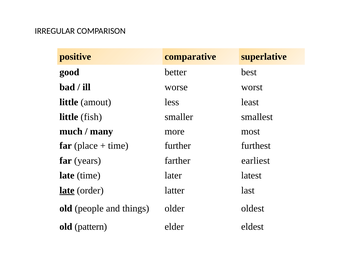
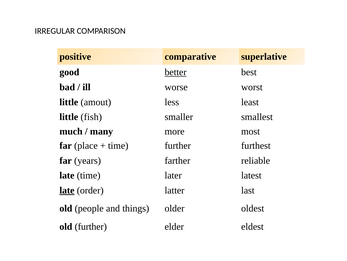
better underline: none -> present
earliest: earliest -> reliable
old pattern: pattern -> further
